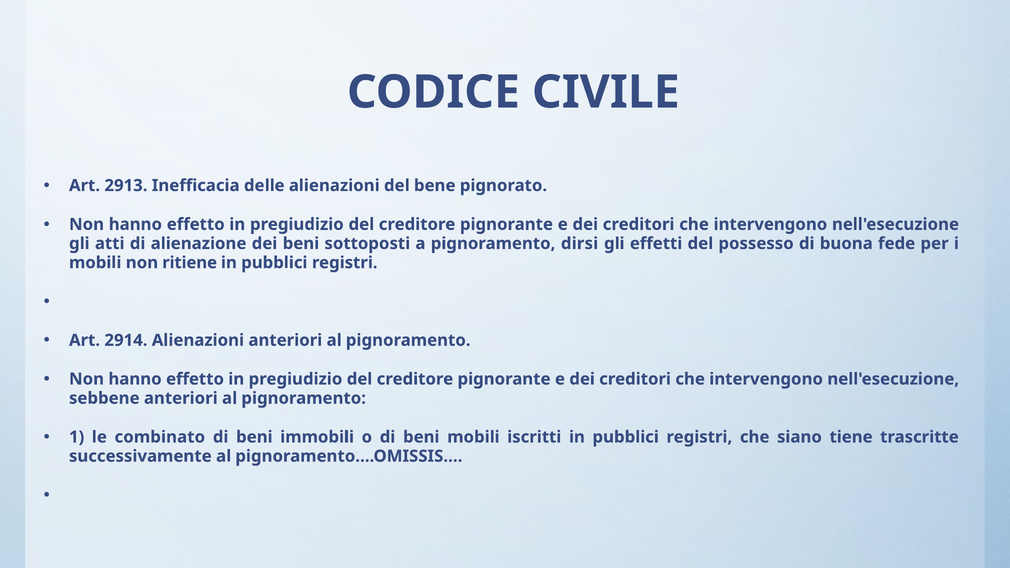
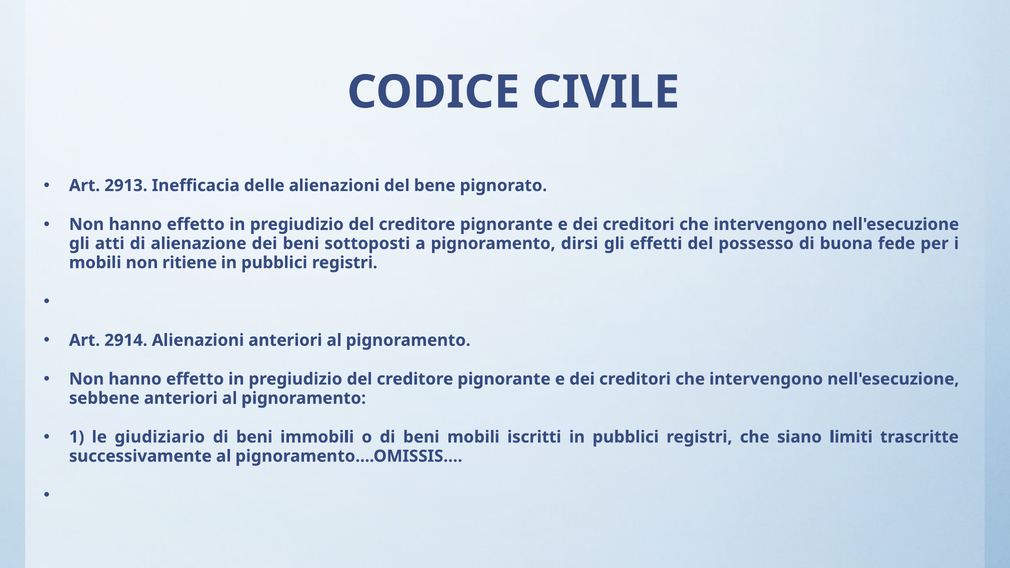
combinato: combinato -> giudiziario
tiene: tiene -> limiti
